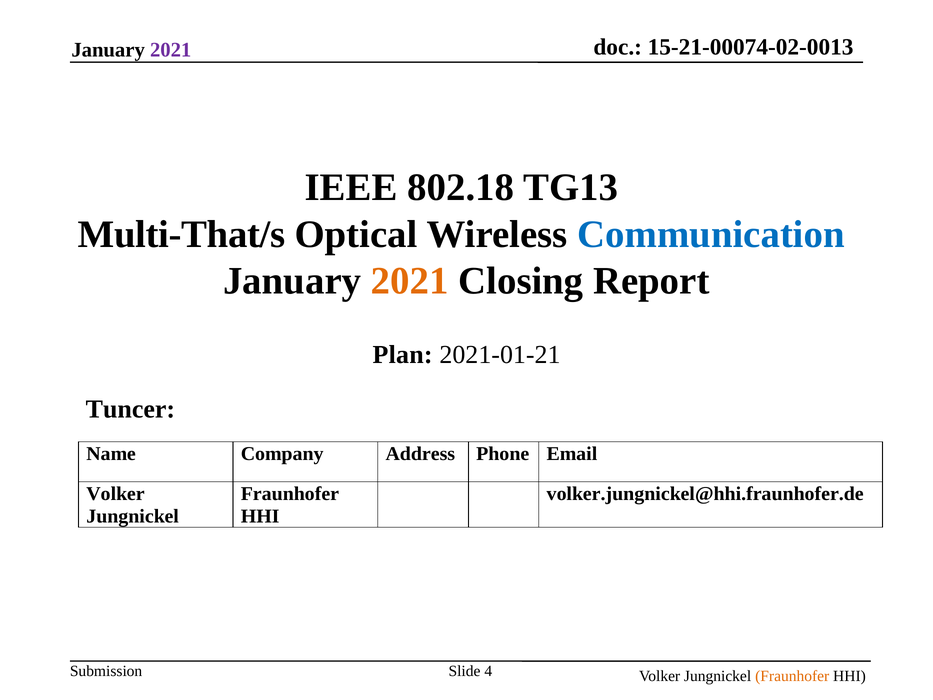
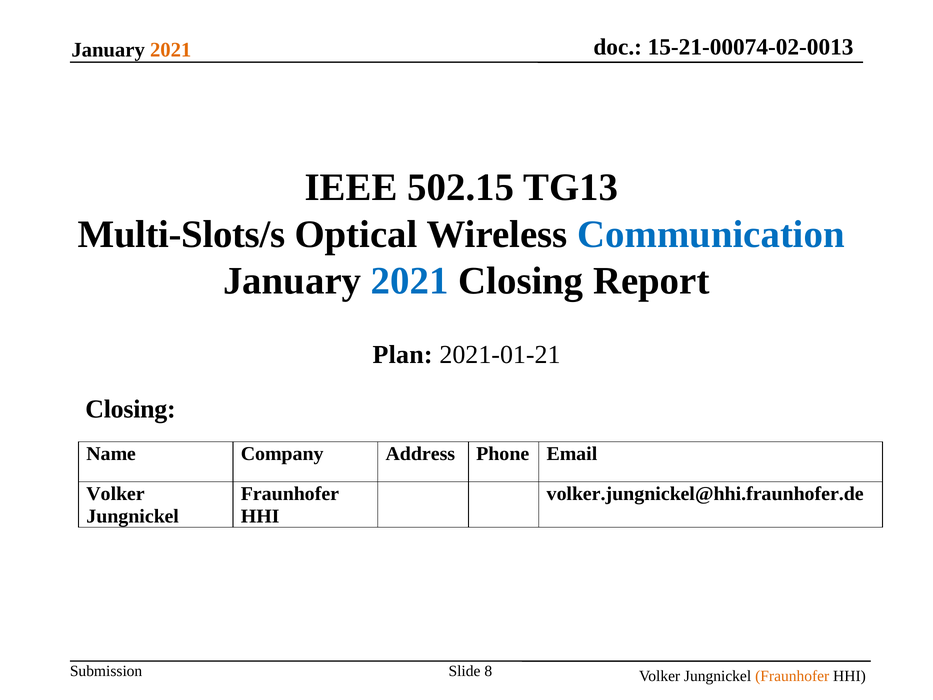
2021 at (171, 50) colour: purple -> orange
802.18: 802.18 -> 502.15
Multi-That/s: Multi-That/s -> Multi-Slots/s
2021 at (410, 281) colour: orange -> blue
Tuncer at (130, 409): Tuncer -> Closing
4: 4 -> 8
